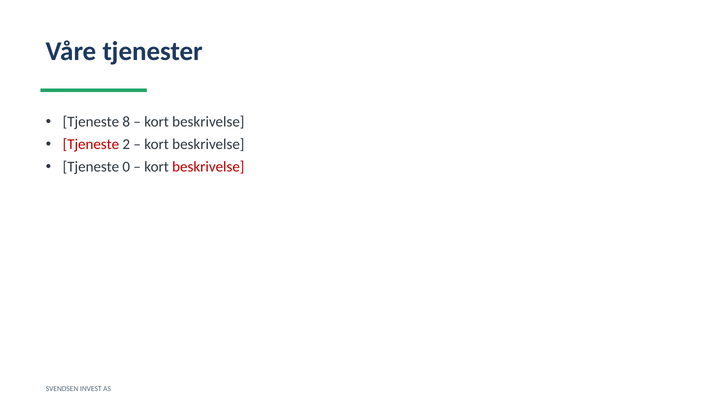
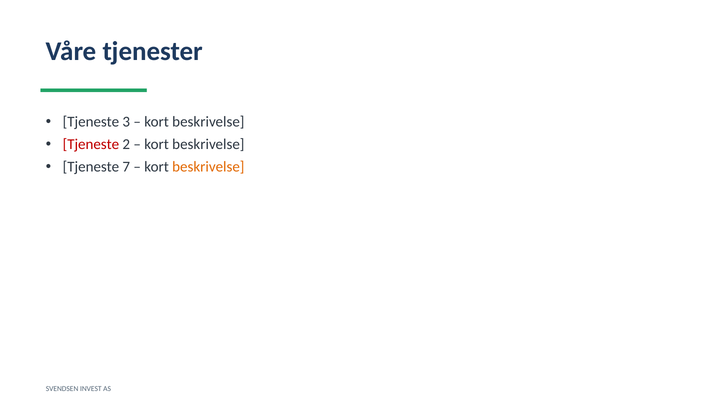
8: 8 -> 3
0: 0 -> 7
beskrivelse at (208, 167) colour: red -> orange
